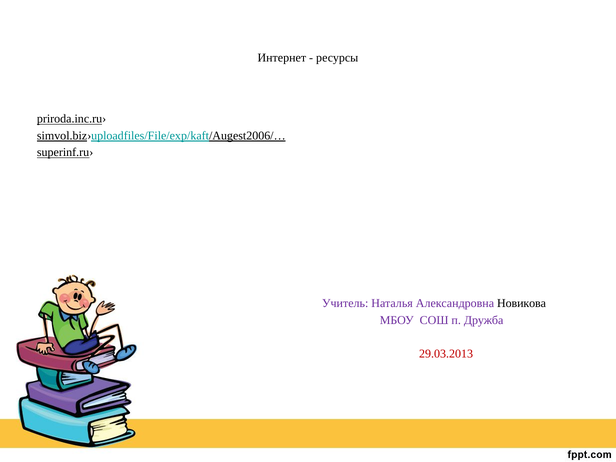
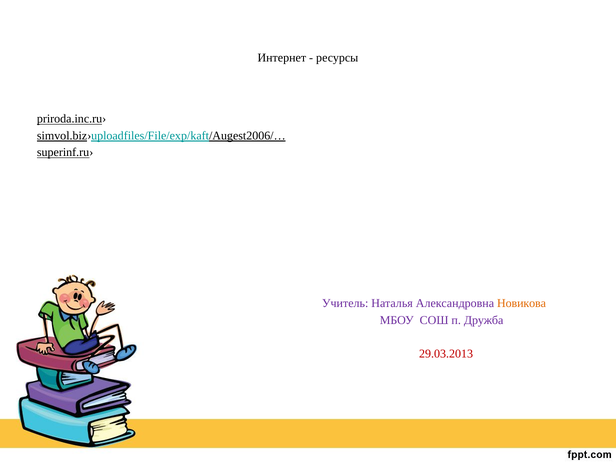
Новикова colour: black -> orange
